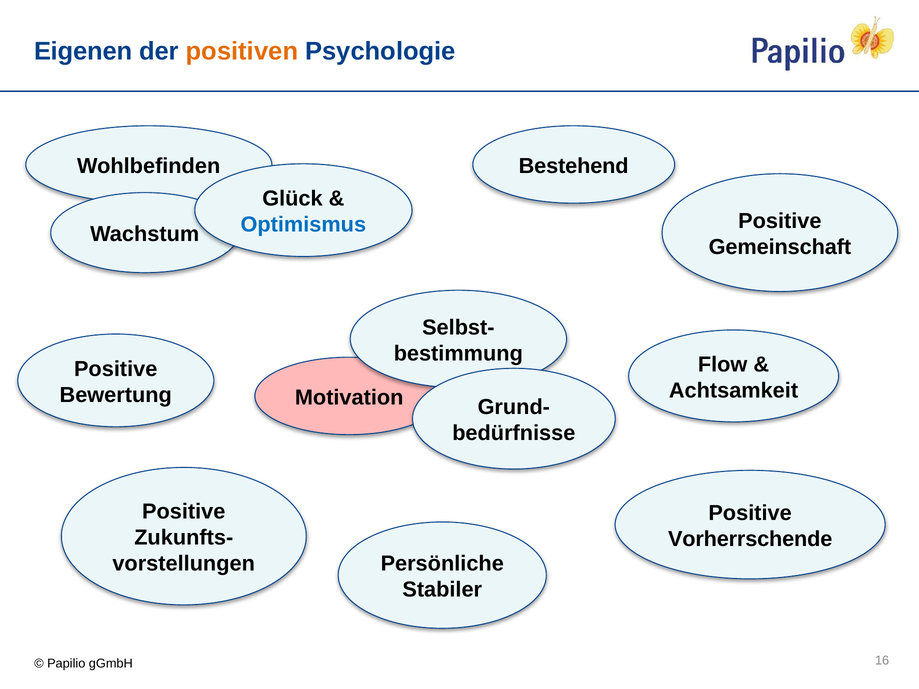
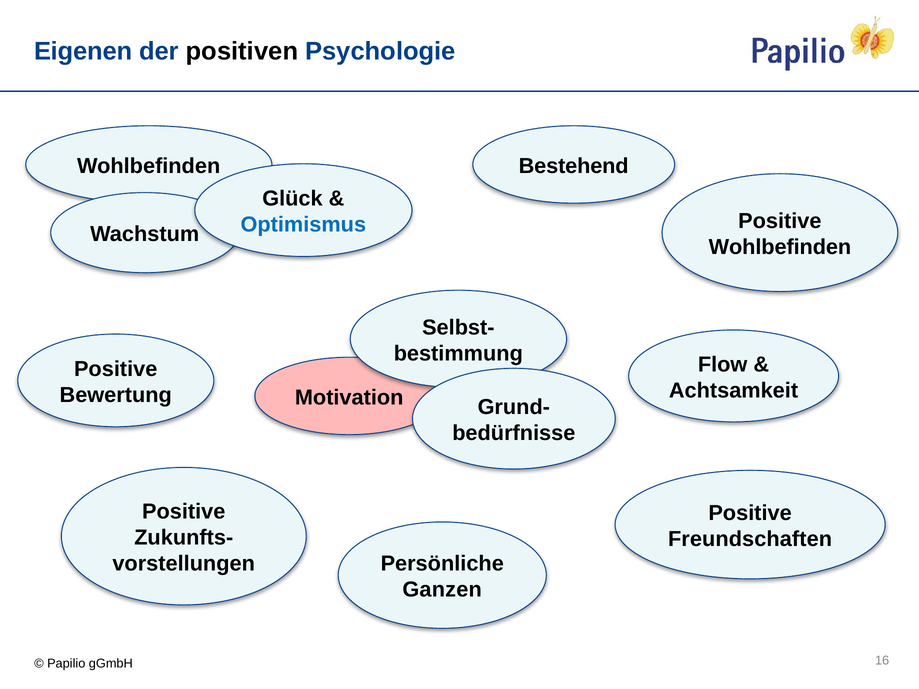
positiven colour: orange -> black
Gemeinschaft at (780, 247): Gemeinschaft -> Wohlbefinden
Vorherrschende: Vorherrschende -> Freundschaften
Stabiler: Stabiler -> Ganzen
